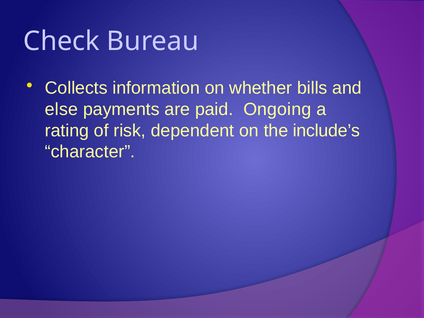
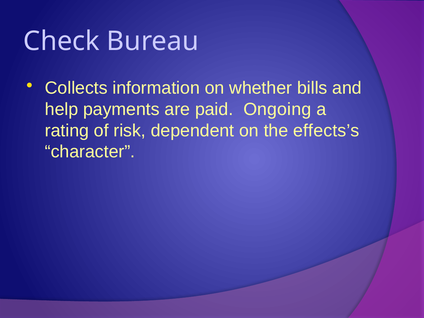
else: else -> help
include’s: include’s -> effects’s
